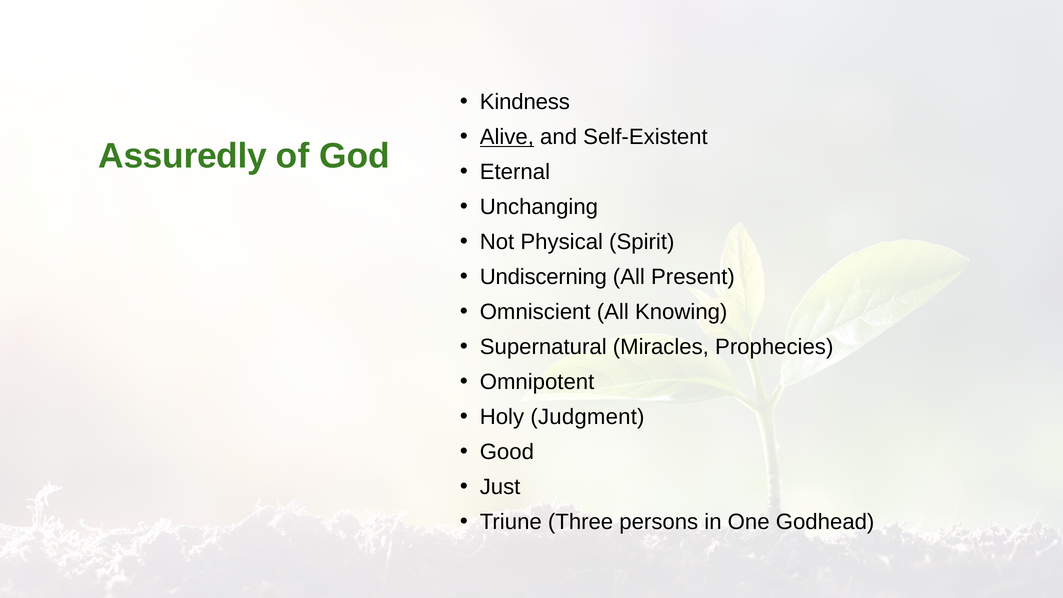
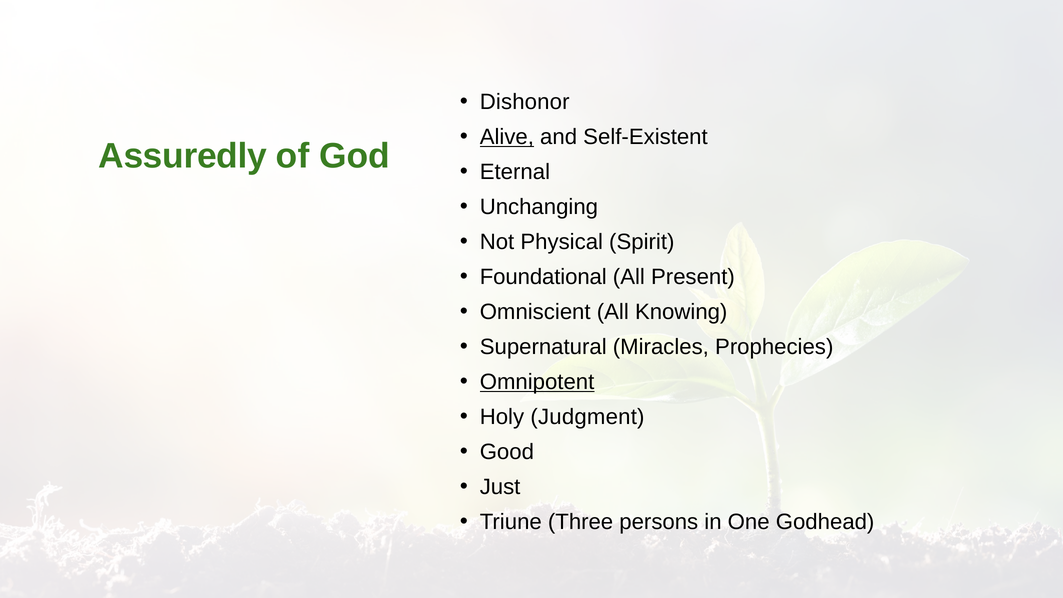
Kindness: Kindness -> Dishonor
Undiscerning: Undiscerning -> Foundational
Omnipotent underline: none -> present
